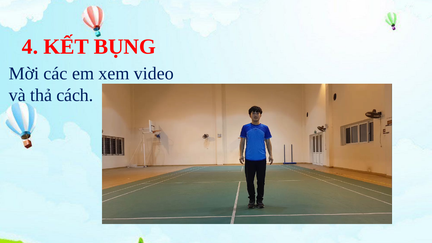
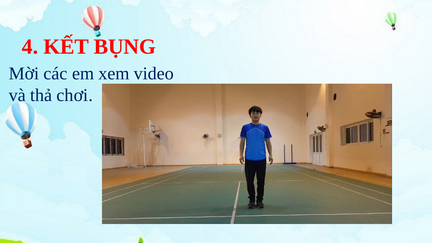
cách: cách -> chơi
